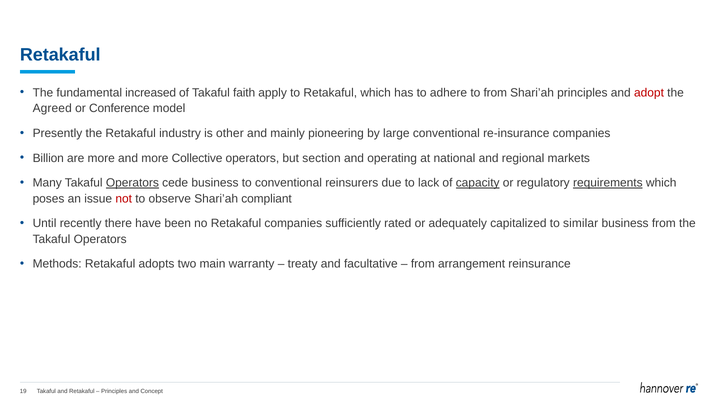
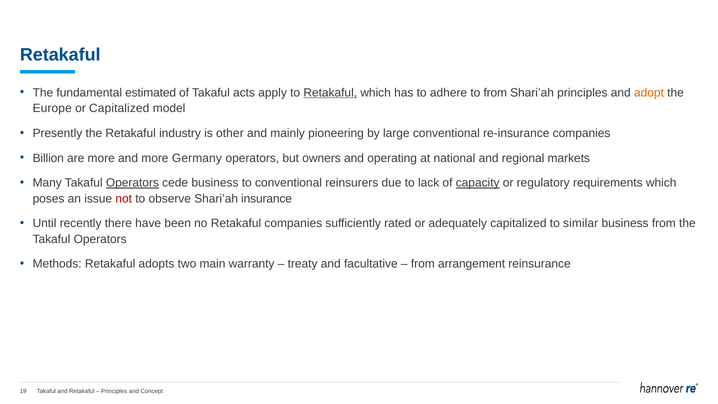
increased: increased -> estimated
faith: faith -> acts
Retakaful at (330, 93) underline: none -> present
adopt colour: red -> orange
Agreed: Agreed -> Europe
or Conference: Conference -> Capitalized
Collective: Collective -> Germany
section: section -> owners
requirements underline: present -> none
compliant: compliant -> insurance
